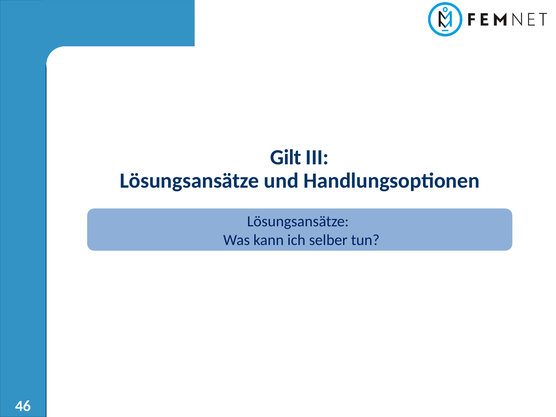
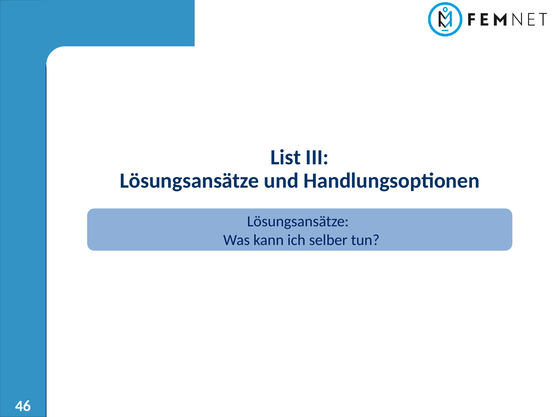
Gilt: Gilt -> List
